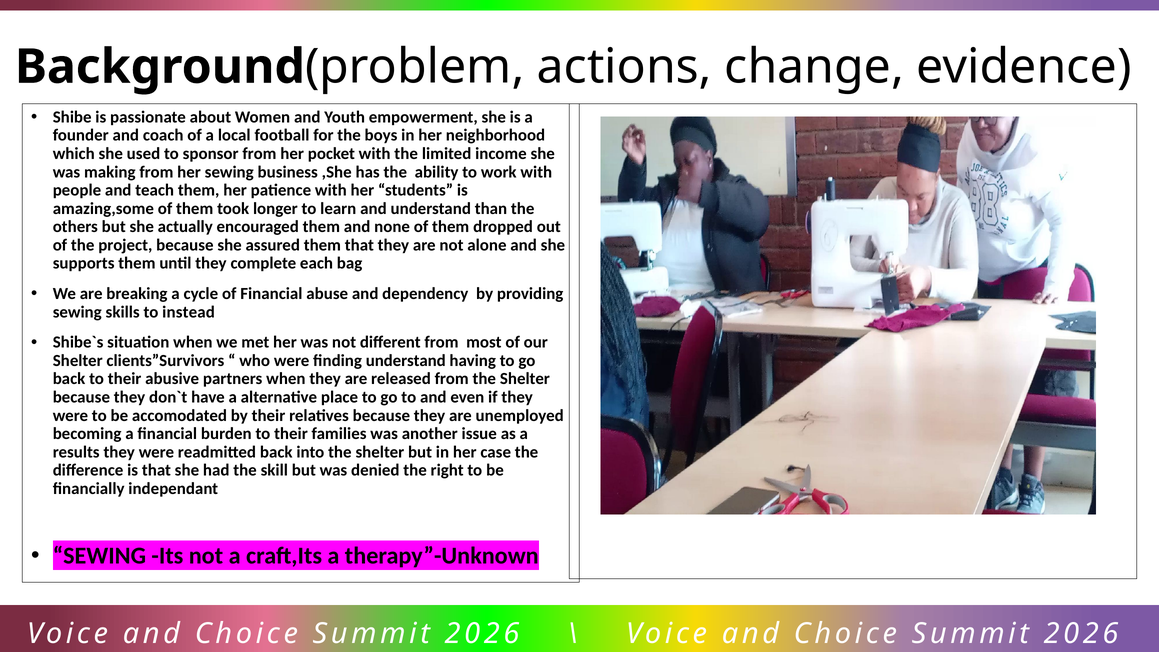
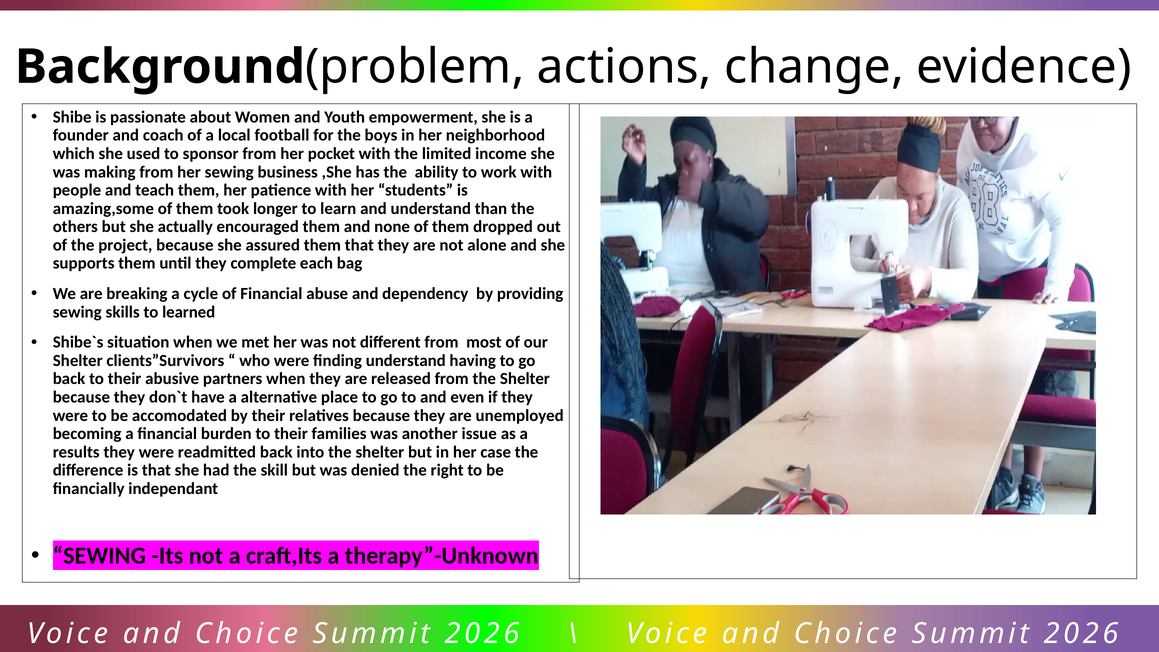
instead: instead -> learned
